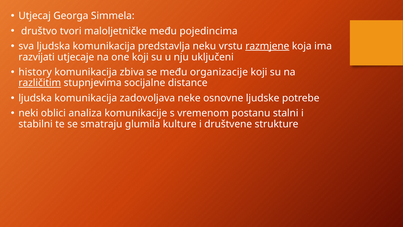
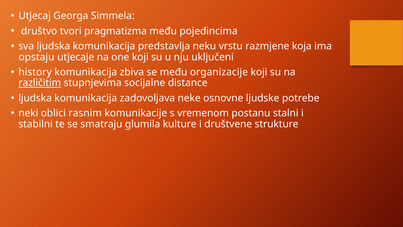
maloljetničke: maloljetničke -> pragmatizma
razmjene underline: present -> none
razvijati: razvijati -> opstaju
analiza: analiza -> rasnim
